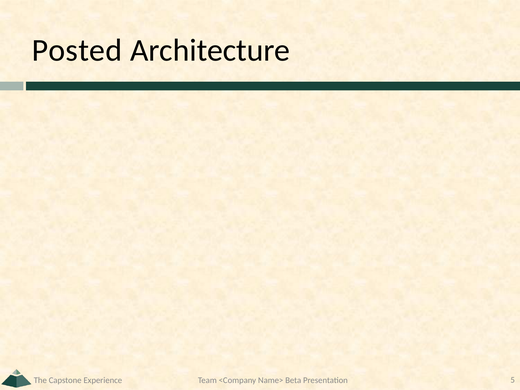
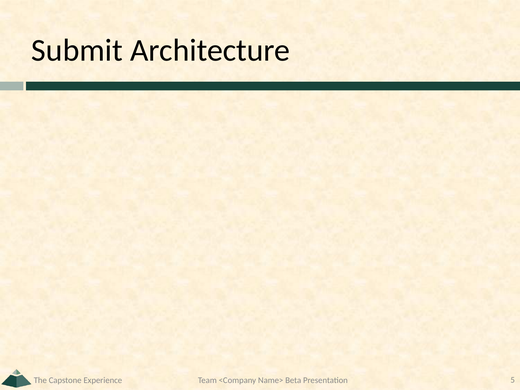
Posted: Posted -> Submit
